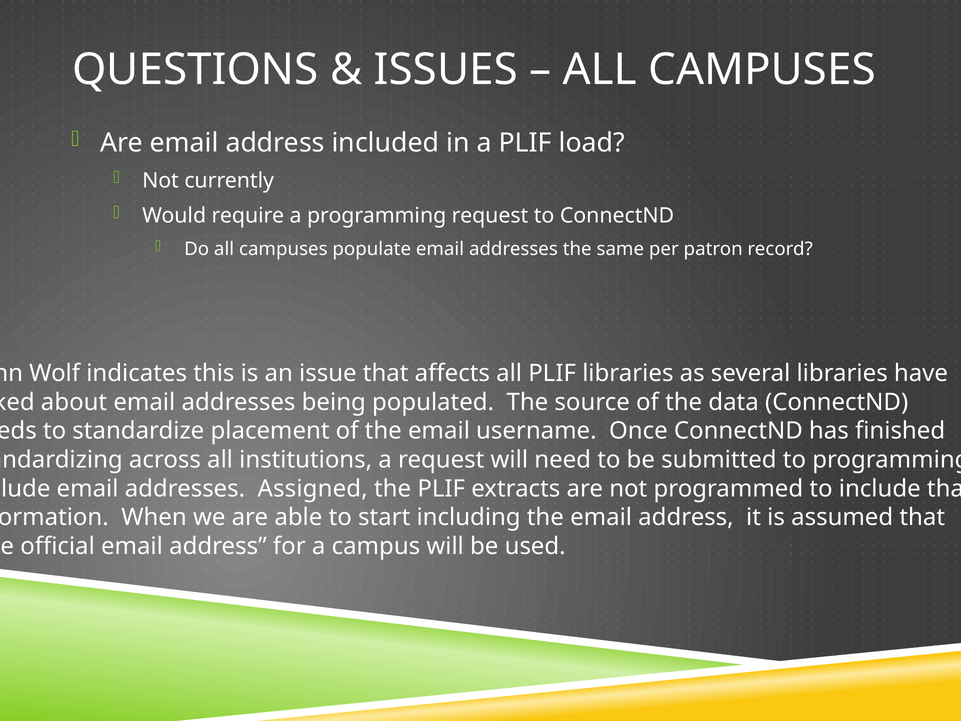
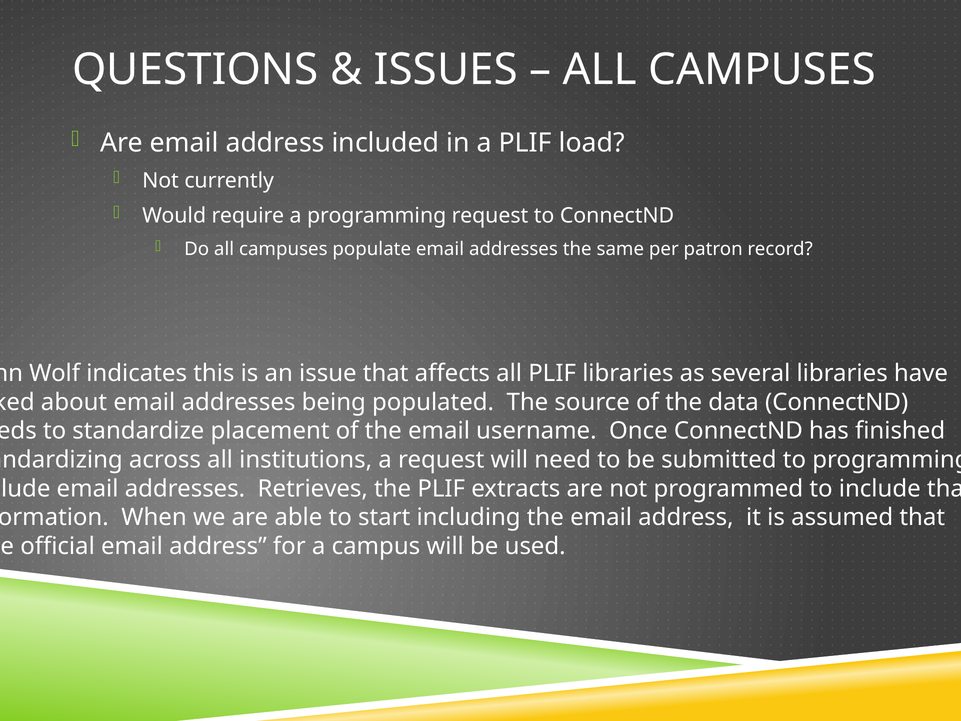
Assigned: Assigned -> Retrieves
